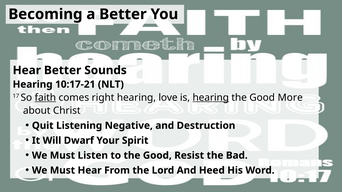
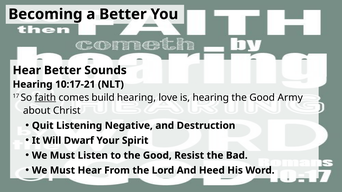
right: right -> build
hearing at (211, 98) underline: present -> none
More: More -> Army
